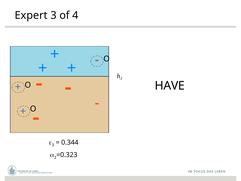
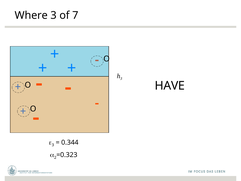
Expert: Expert -> Where
4: 4 -> 7
